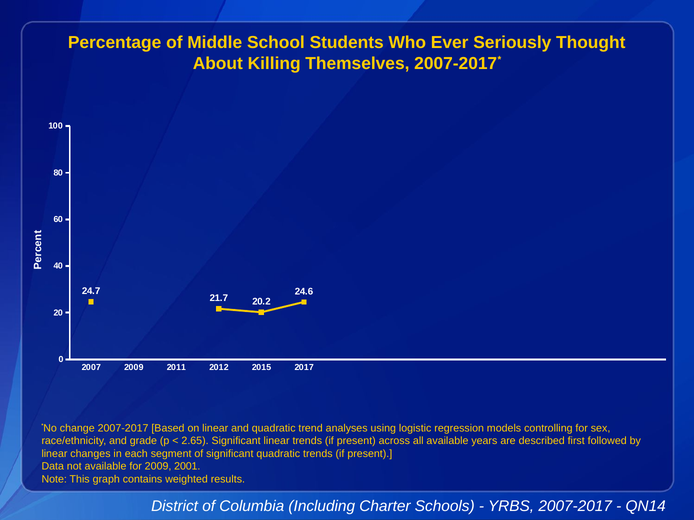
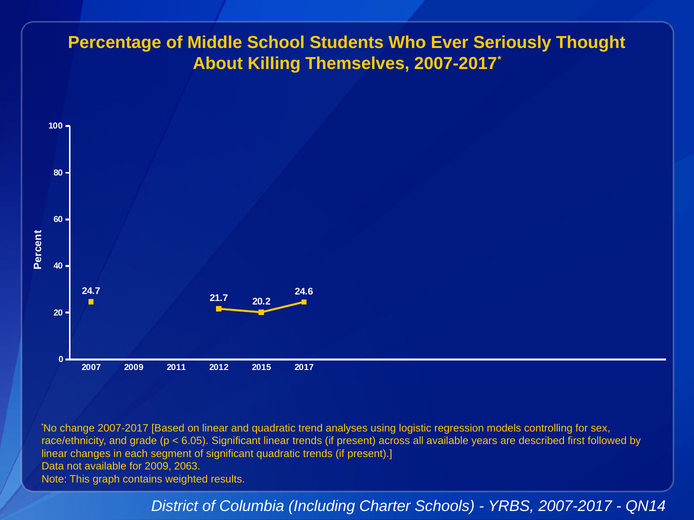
2.65: 2.65 -> 6.05
2001: 2001 -> 2063
